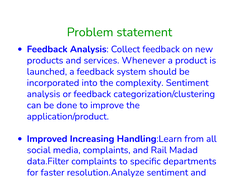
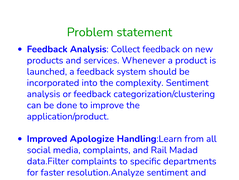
Increasing: Increasing -> Apologize
